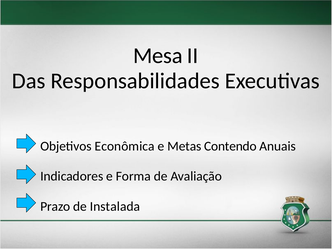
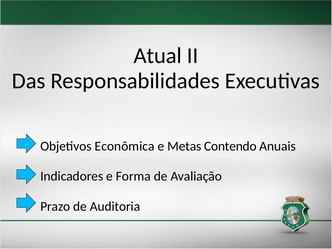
Mesa: Mesa -> Atual
Instalada: Instalada -> Auditoria
